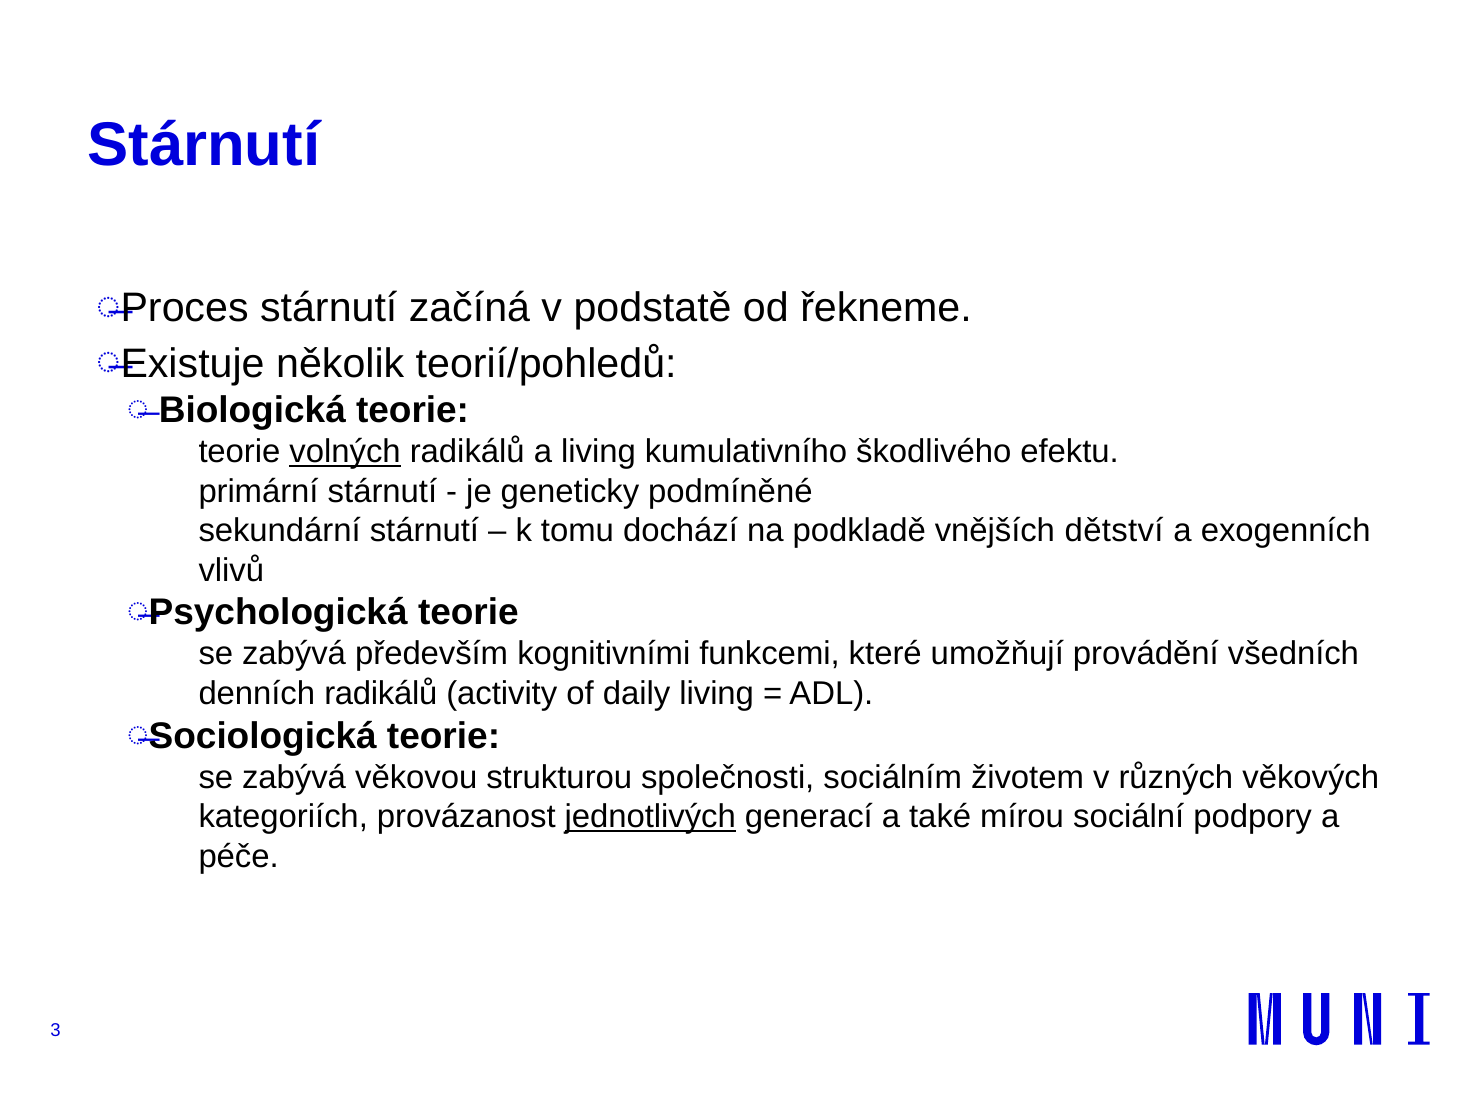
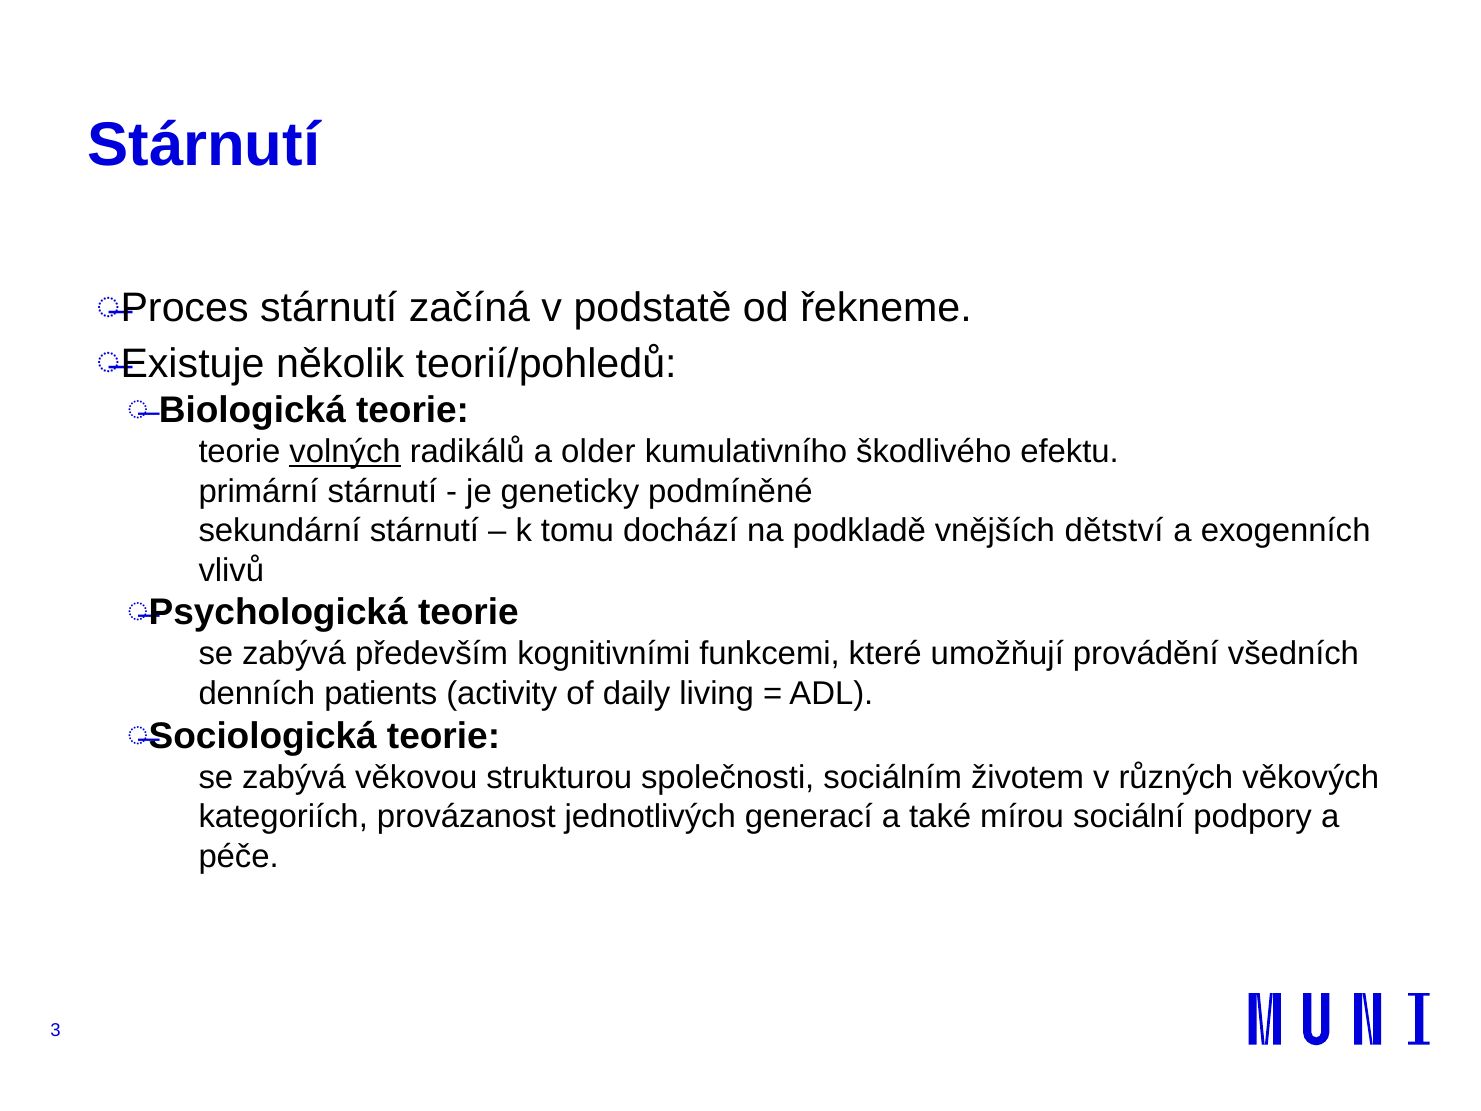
a living: living -> older
denních radikálů: radikálů -> patients
jednotlivých underline: present -> none
